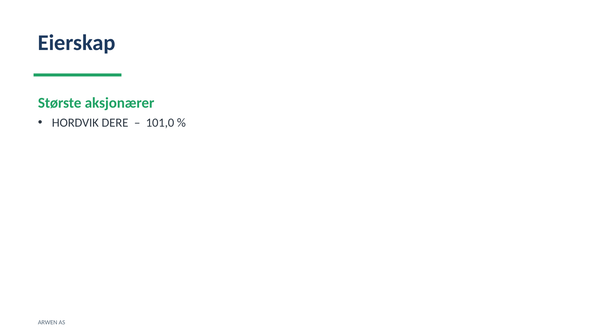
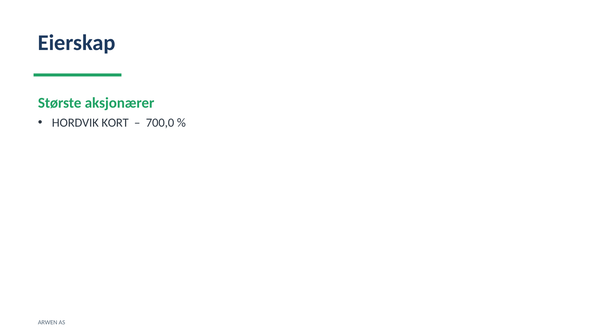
DERE: DERE -> KORT
101,0: 101,0 -> 700,0
